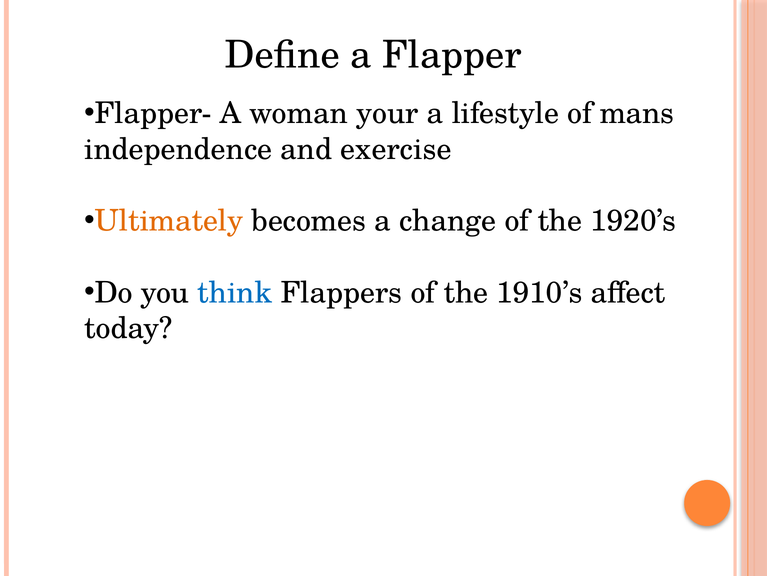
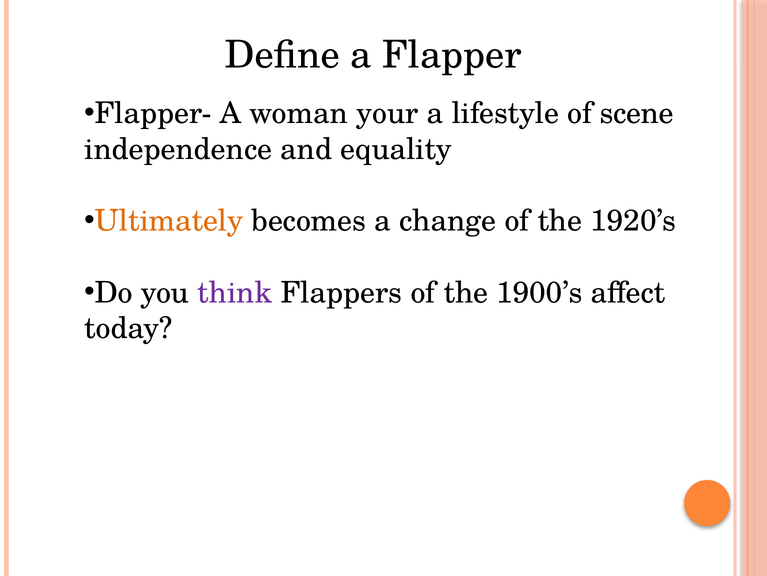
mans: mans -> scene
exercise: exercise -> equality
think colour: blue -> purple
1910’s: 1910’s -> 1900’s
